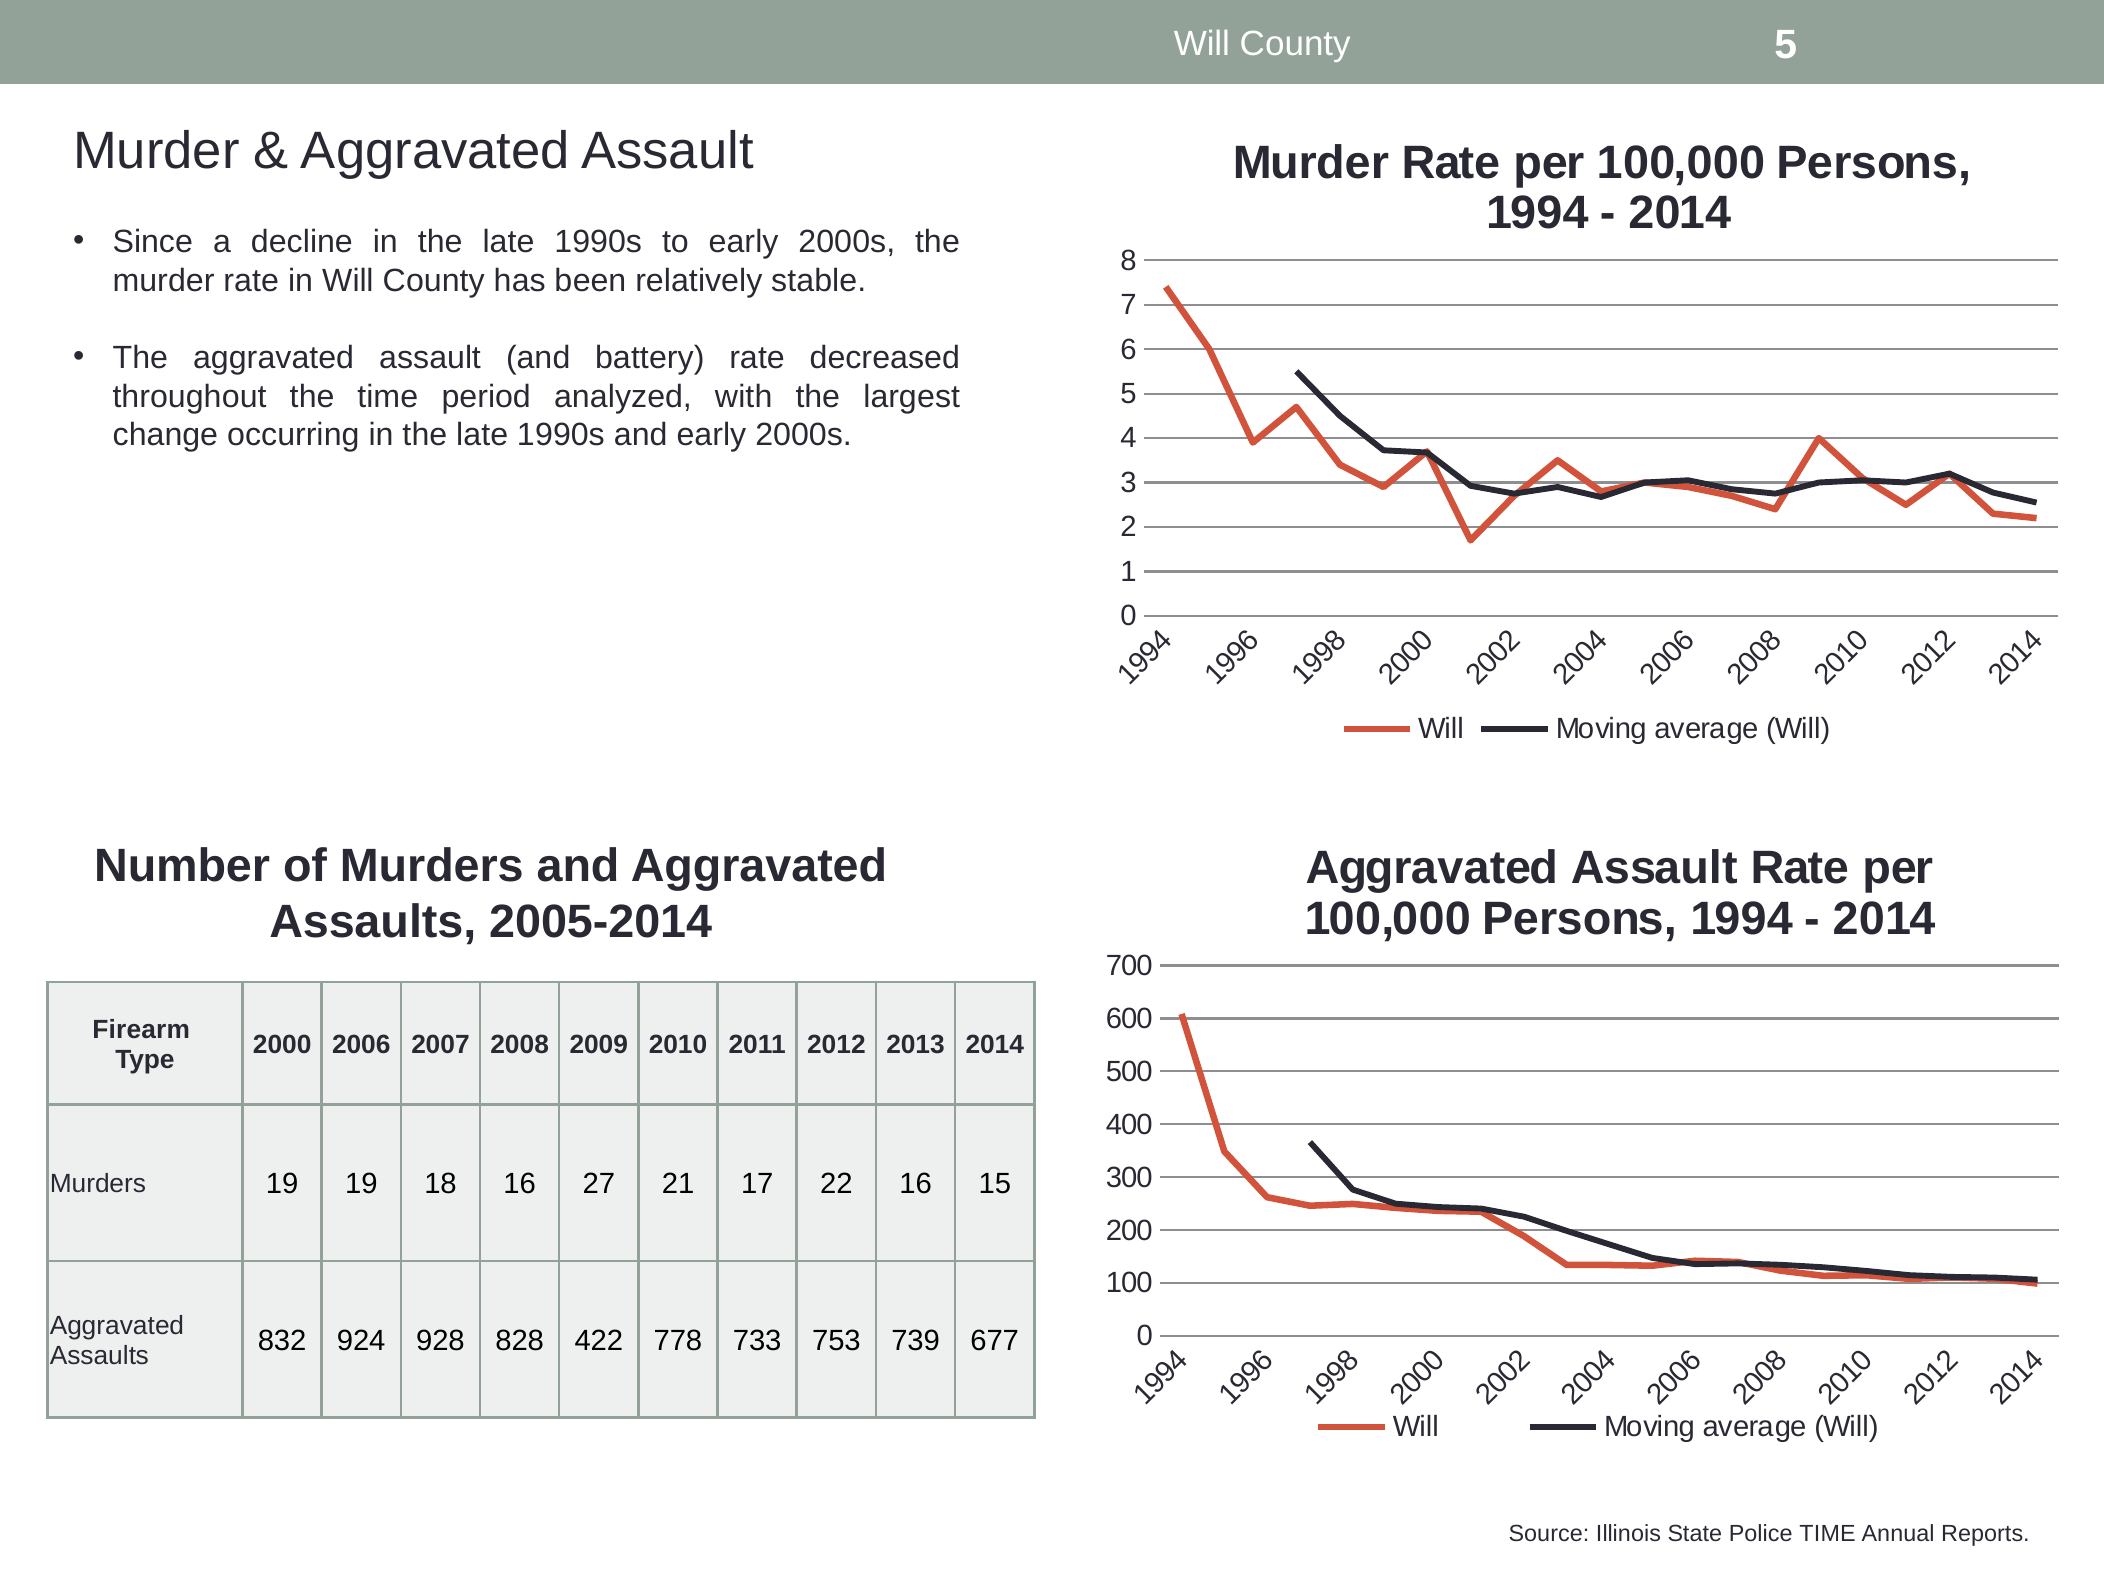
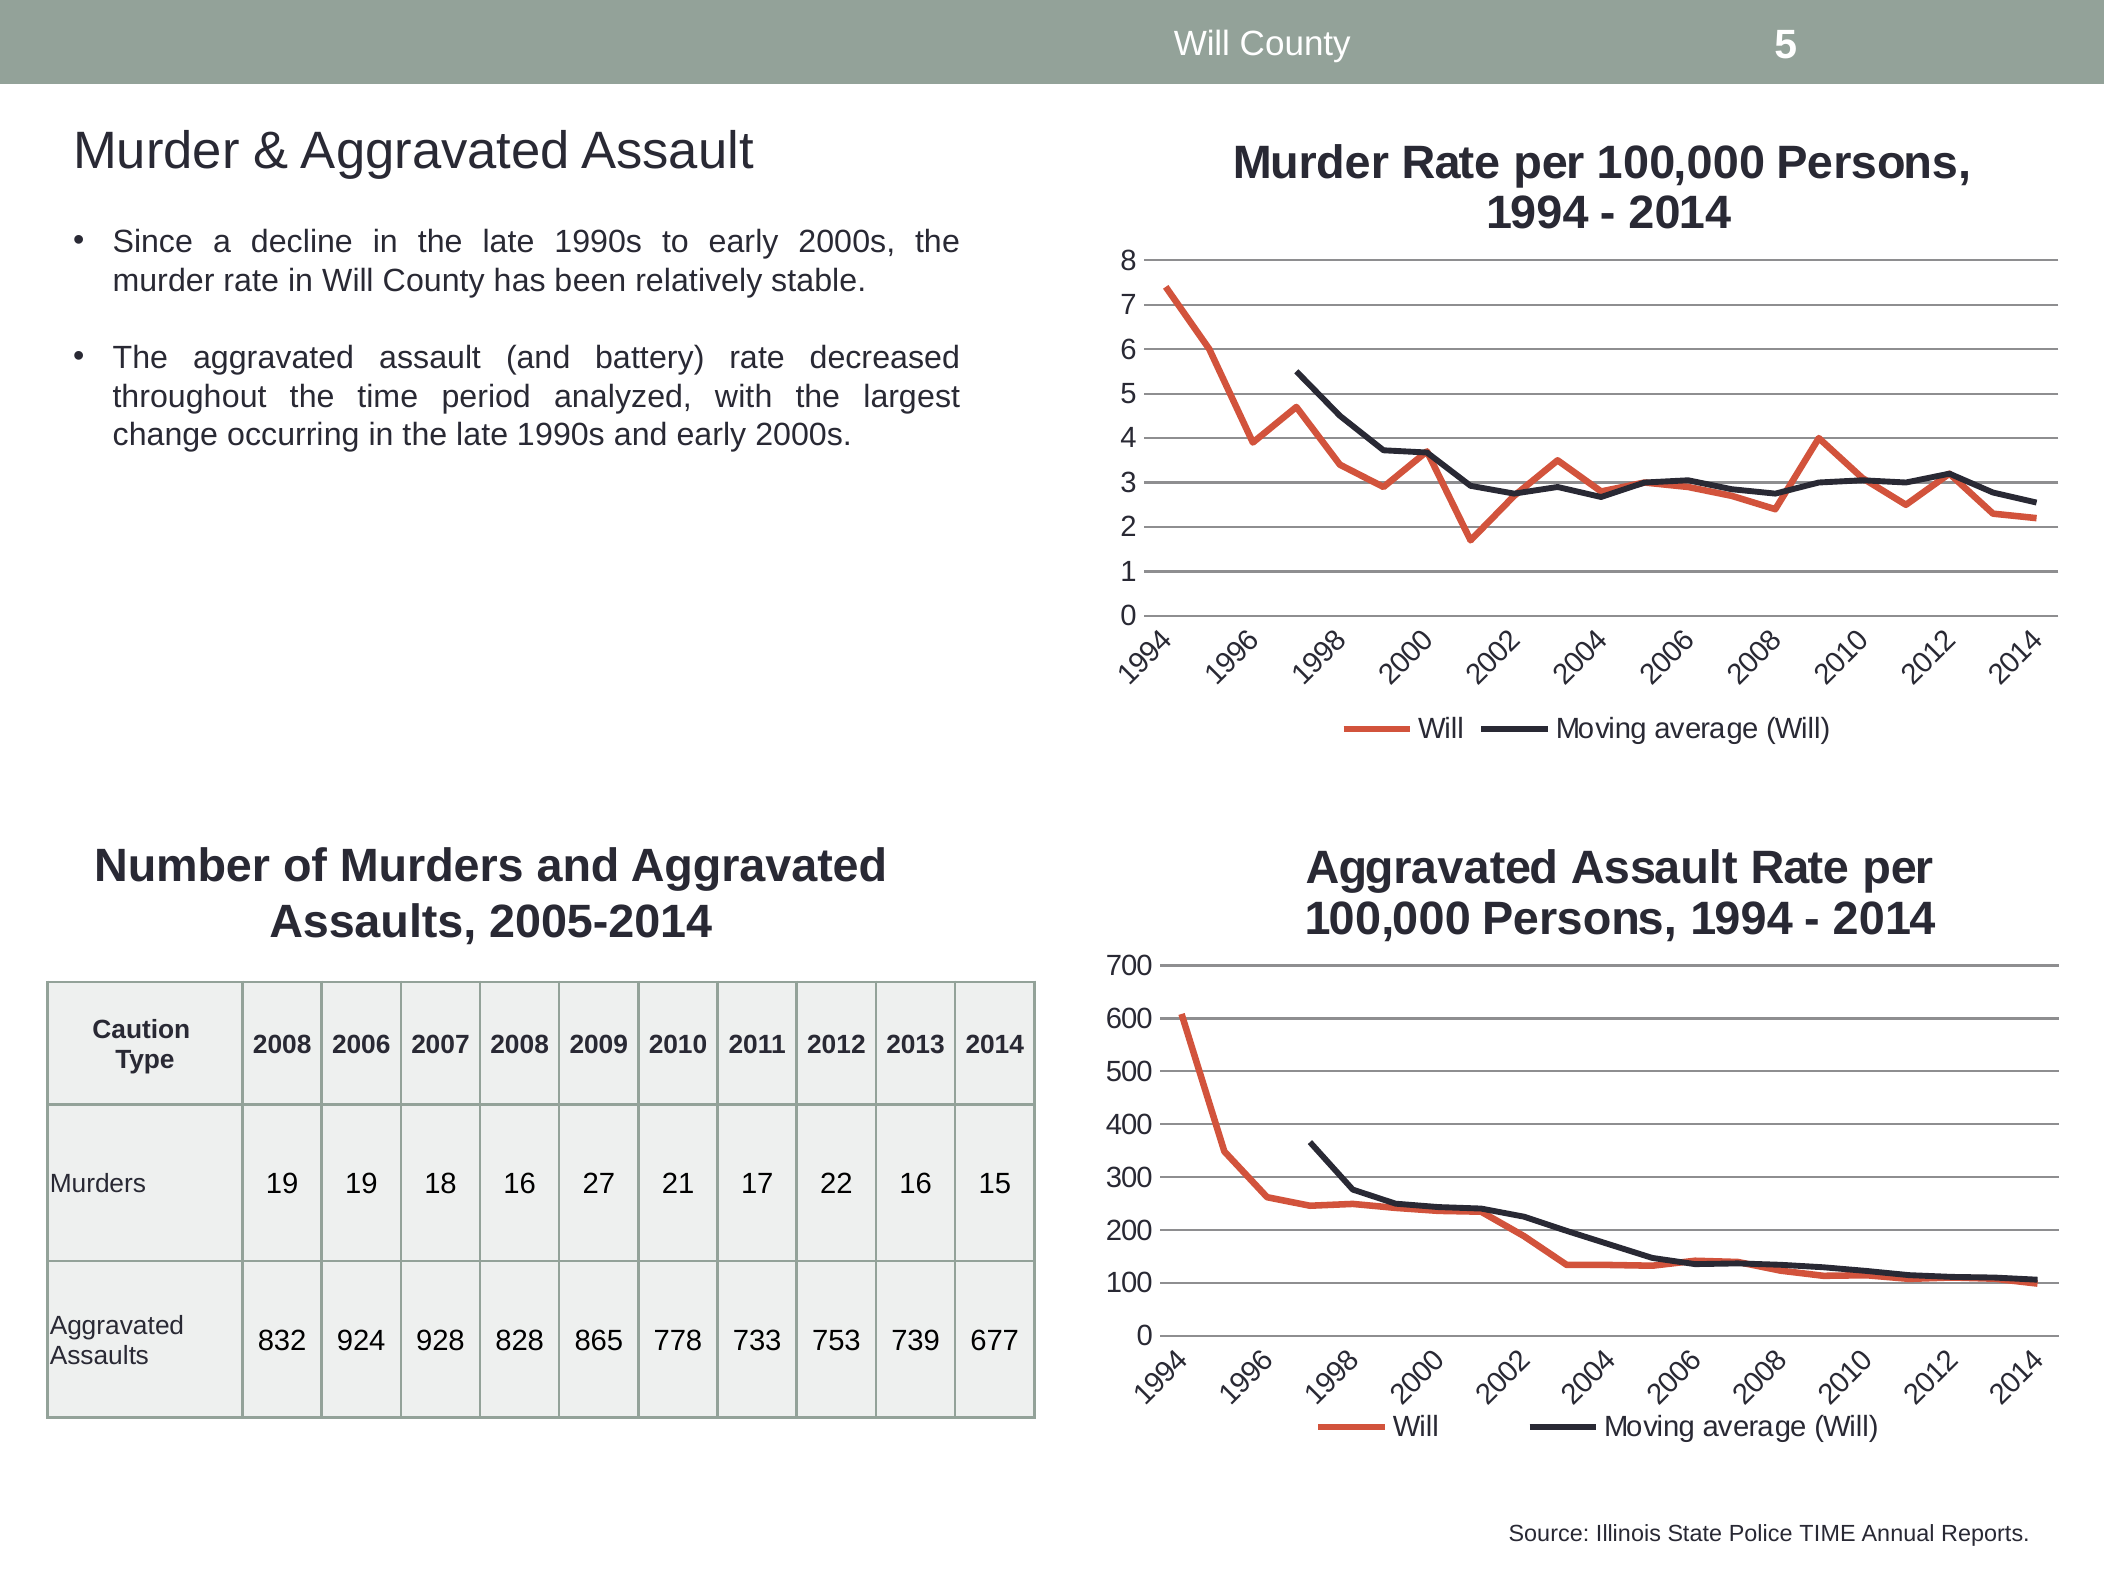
Firearm: Firearm -> Caution
2000 at (282, 1045): 2000 -> 2008
422: 422 -> 865
